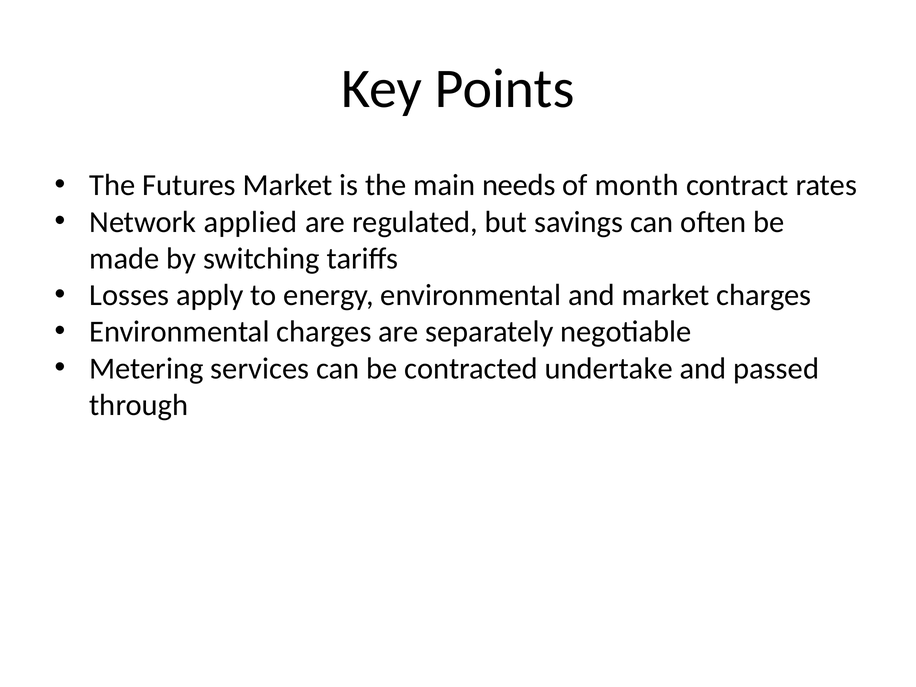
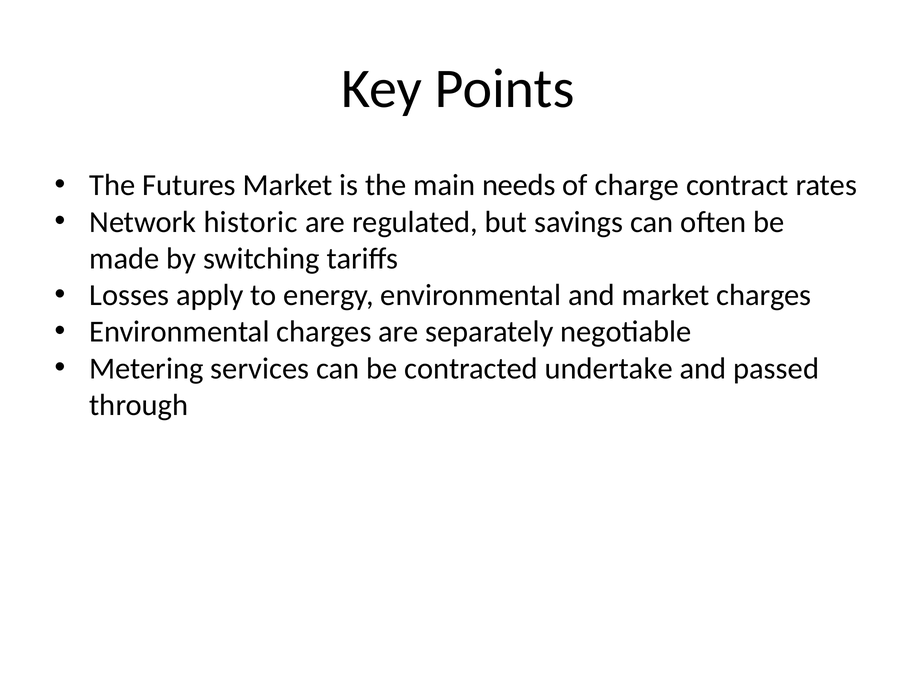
month: month -> charge
applied: applied -> historic
